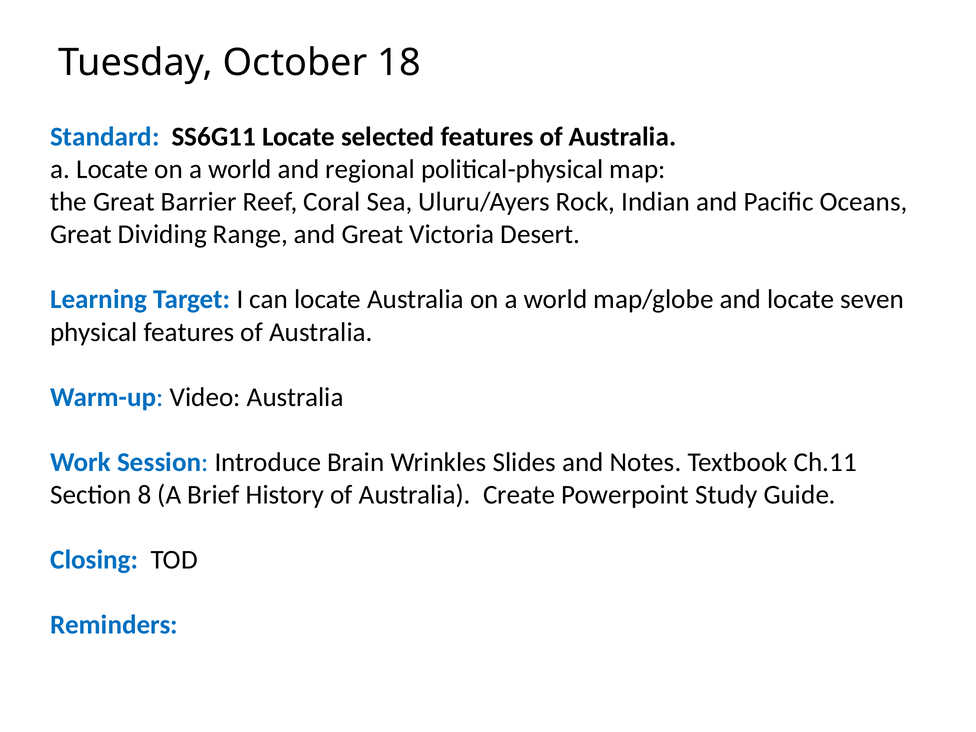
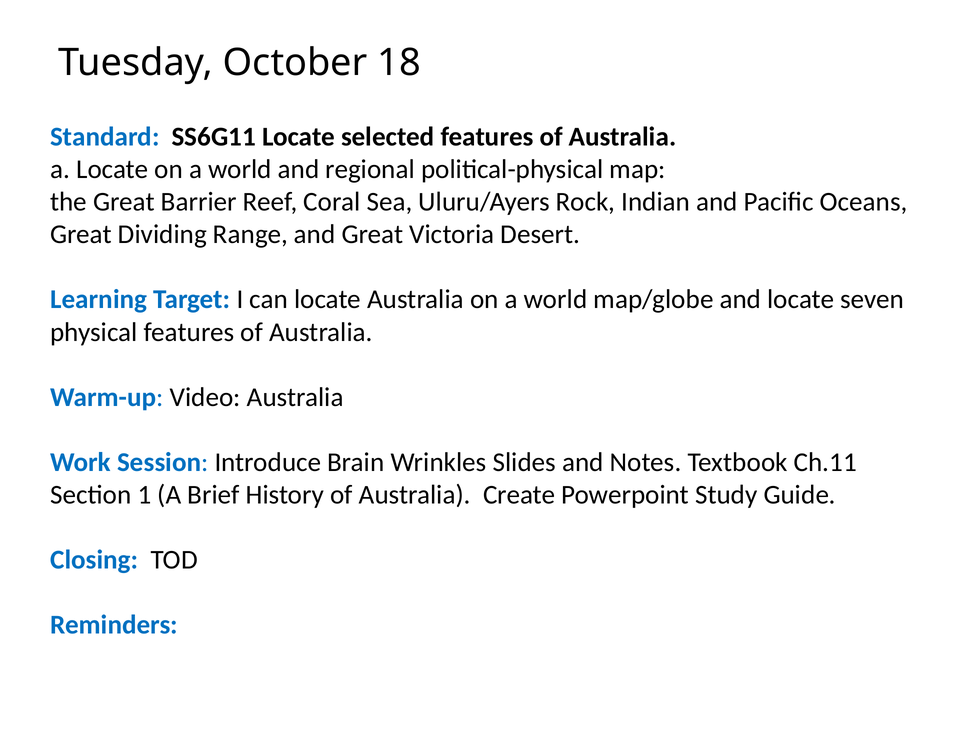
8: 8 -> 1
